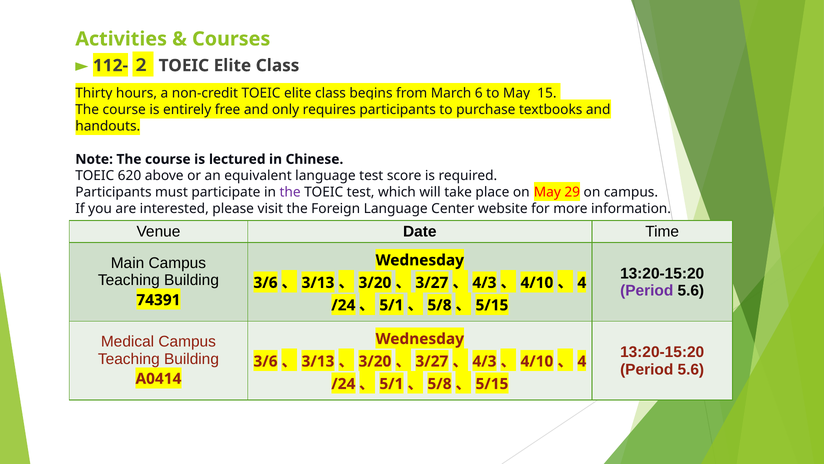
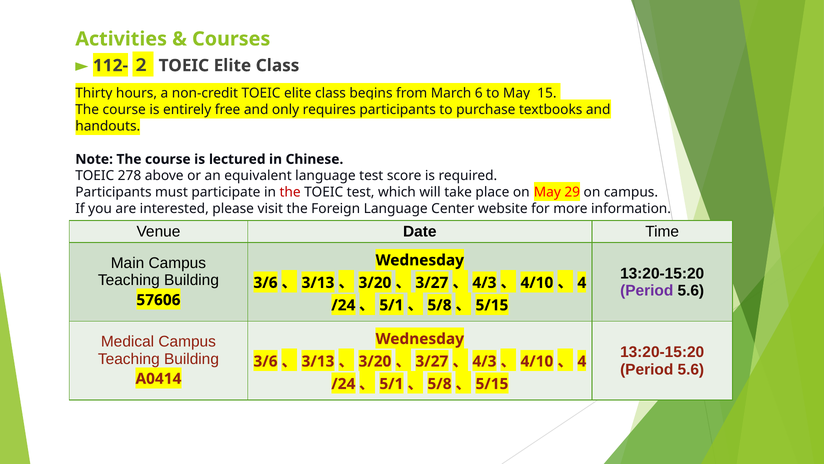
620: 620 -> 278
the at (290, 192) colour: purple -> red
74391: 74391 -> 57606
